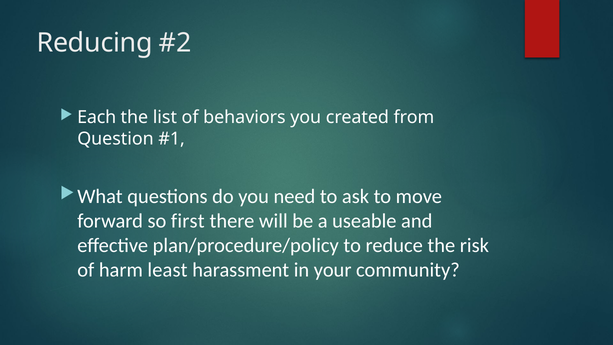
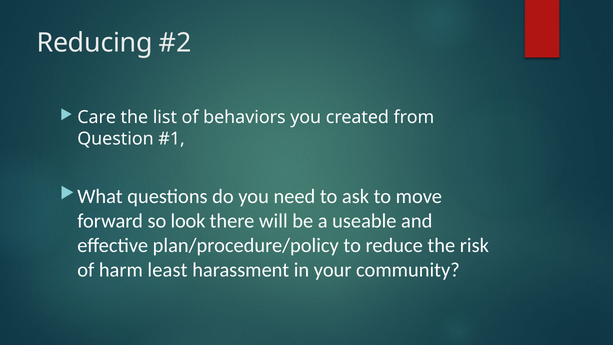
Each: Each -> Care
first: first -> look
